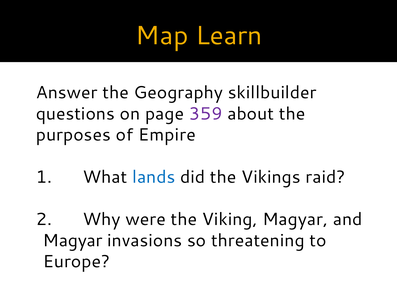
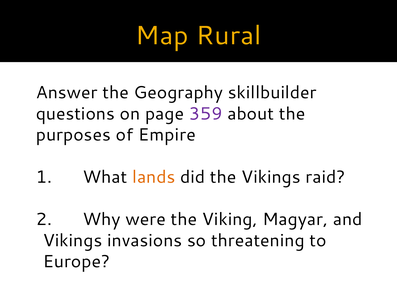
Learn: Learn -> Rural
lands colour: blue -> orange
Magyar at (73, 241): Magyar -> Vikings
